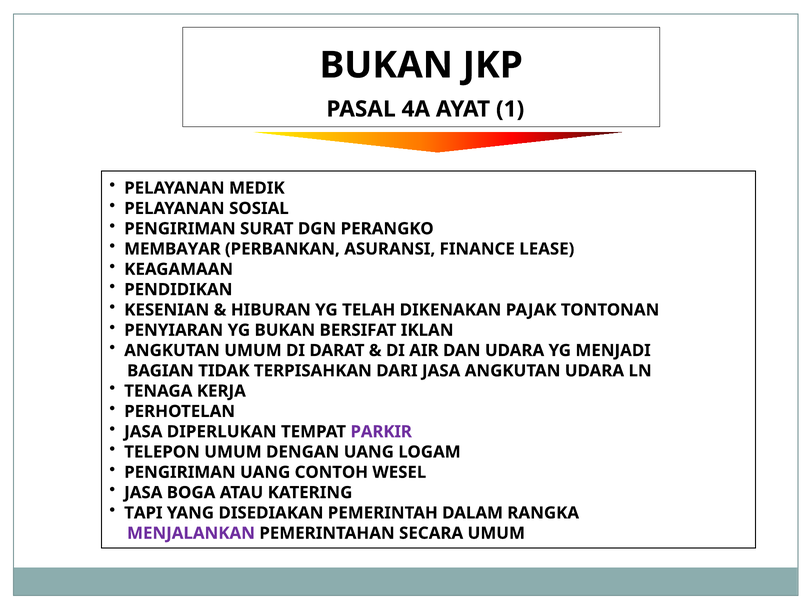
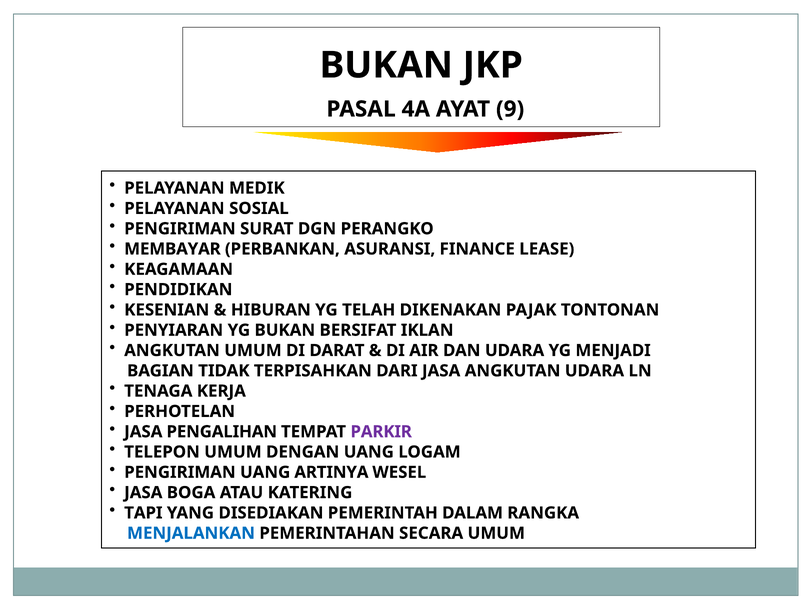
1: 1 -> 9
DIPERLUKAN: DIPERLUKAN -> PENGALIHAN
CONTOH: CONTOH -> ARTINYA
MENJALANKAN colour: purple -> blue
